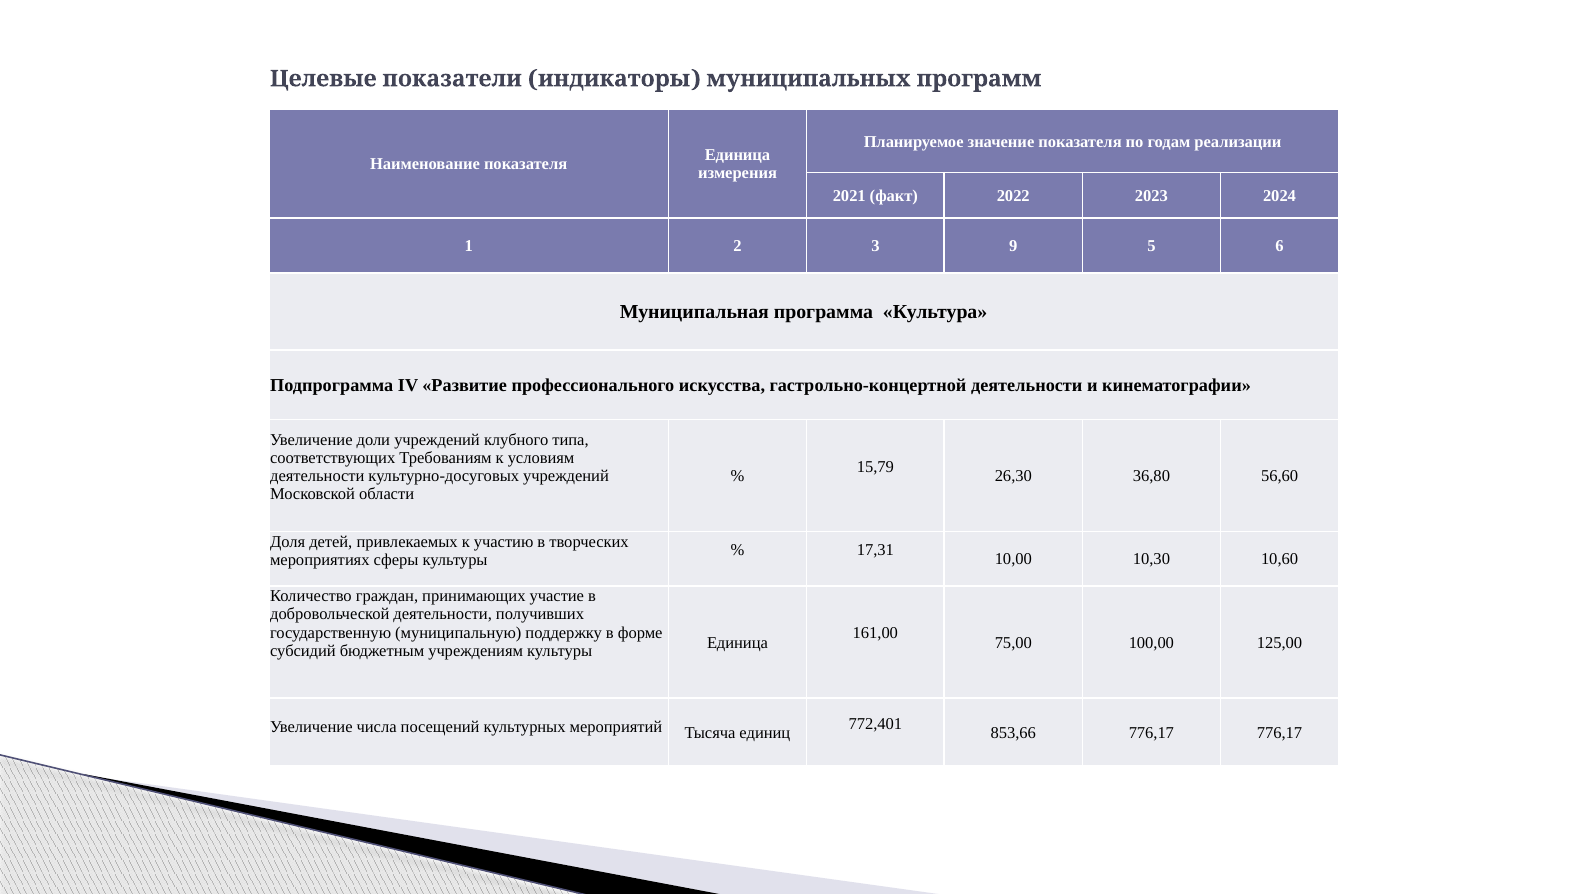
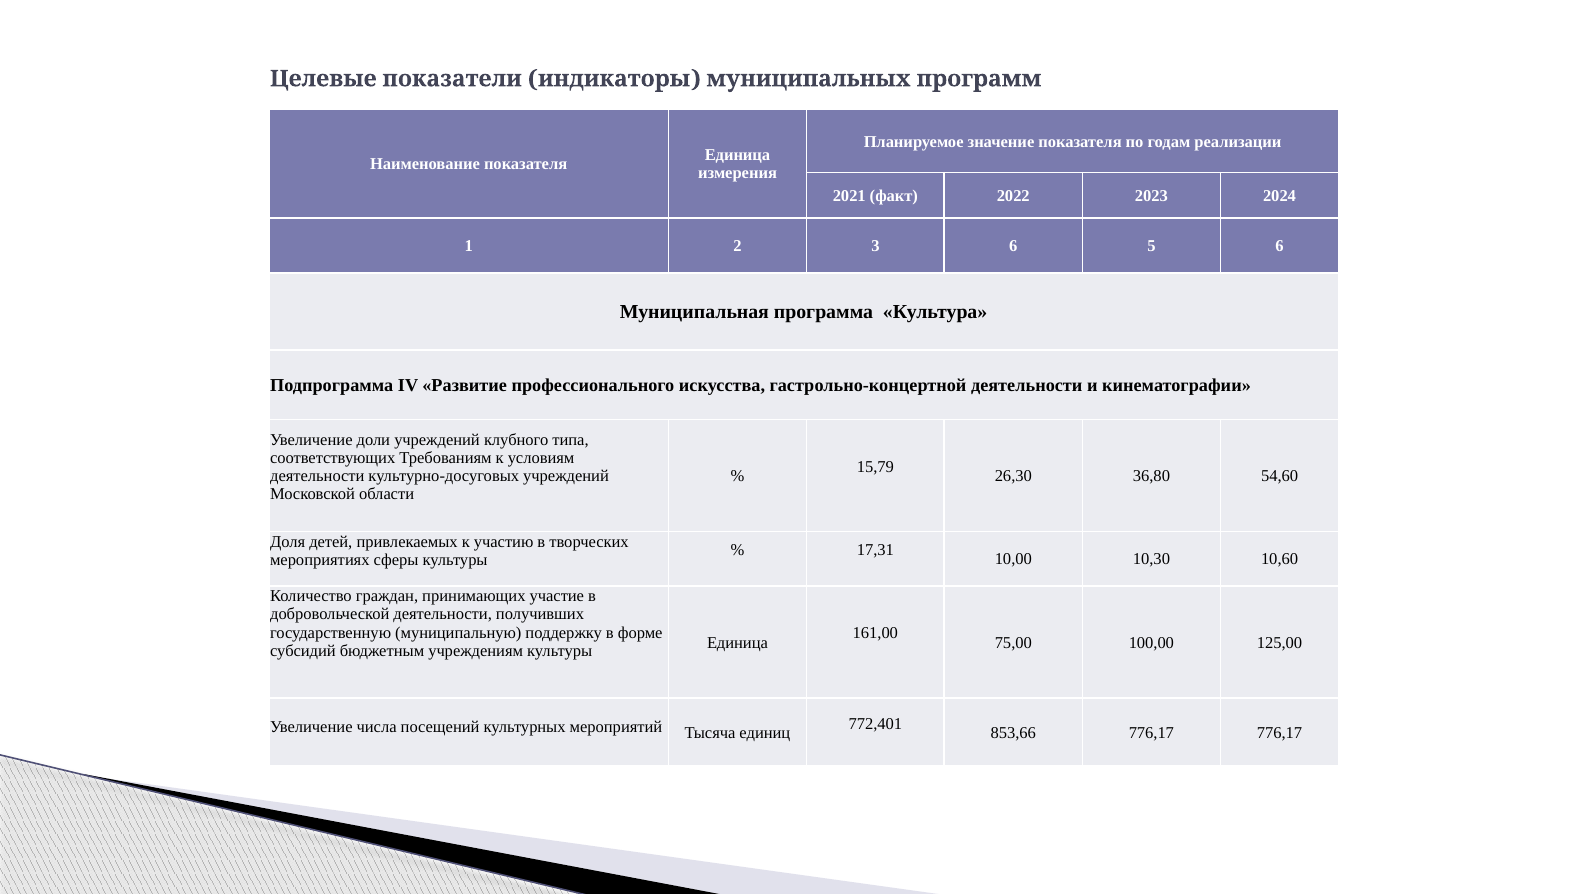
3 9: 9 -> 6
56,60: 56,60 -> 54,60
